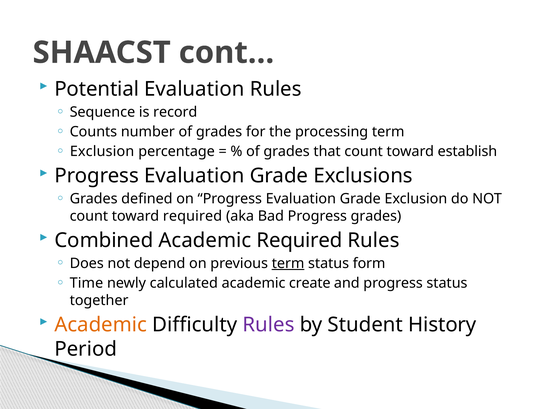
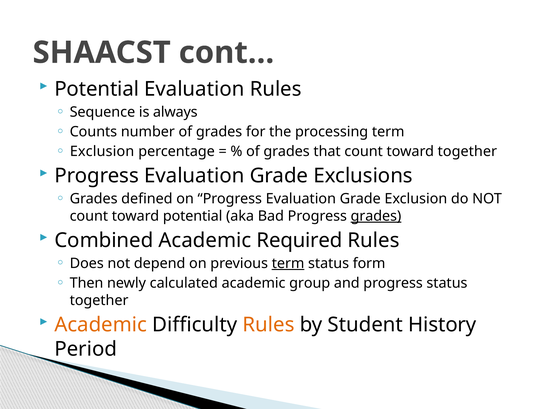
record: record -> always
toward establish: establish -> together
toward required: required -> potential
grades at (376, 216) underline: none -> present
Time: Time -> Then
create: create -> group
Rules at (269, 324) colour: purple -> orange
